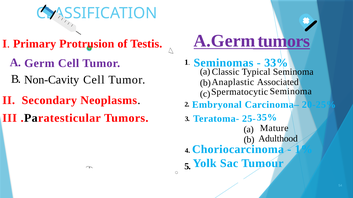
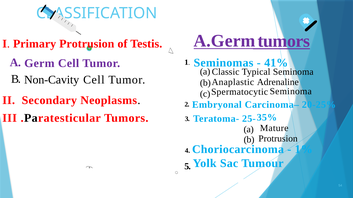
33%: 33% -> 41%
Associated: Associated -> Adrenaline
Adulthood at (278, 139): Adulthood -> Protrusion
